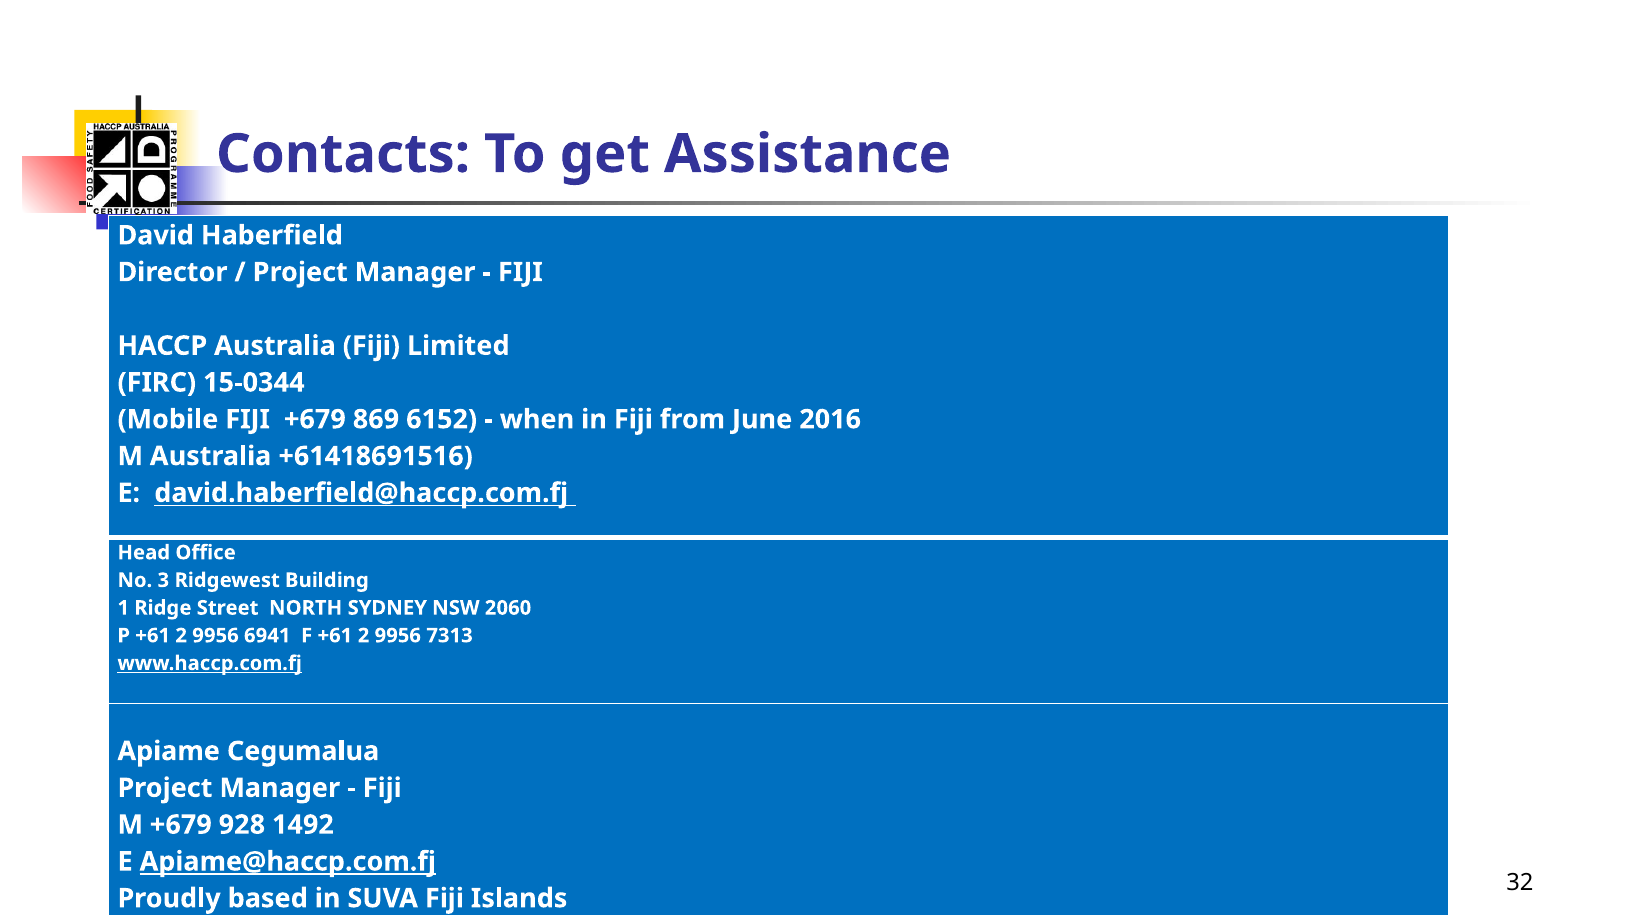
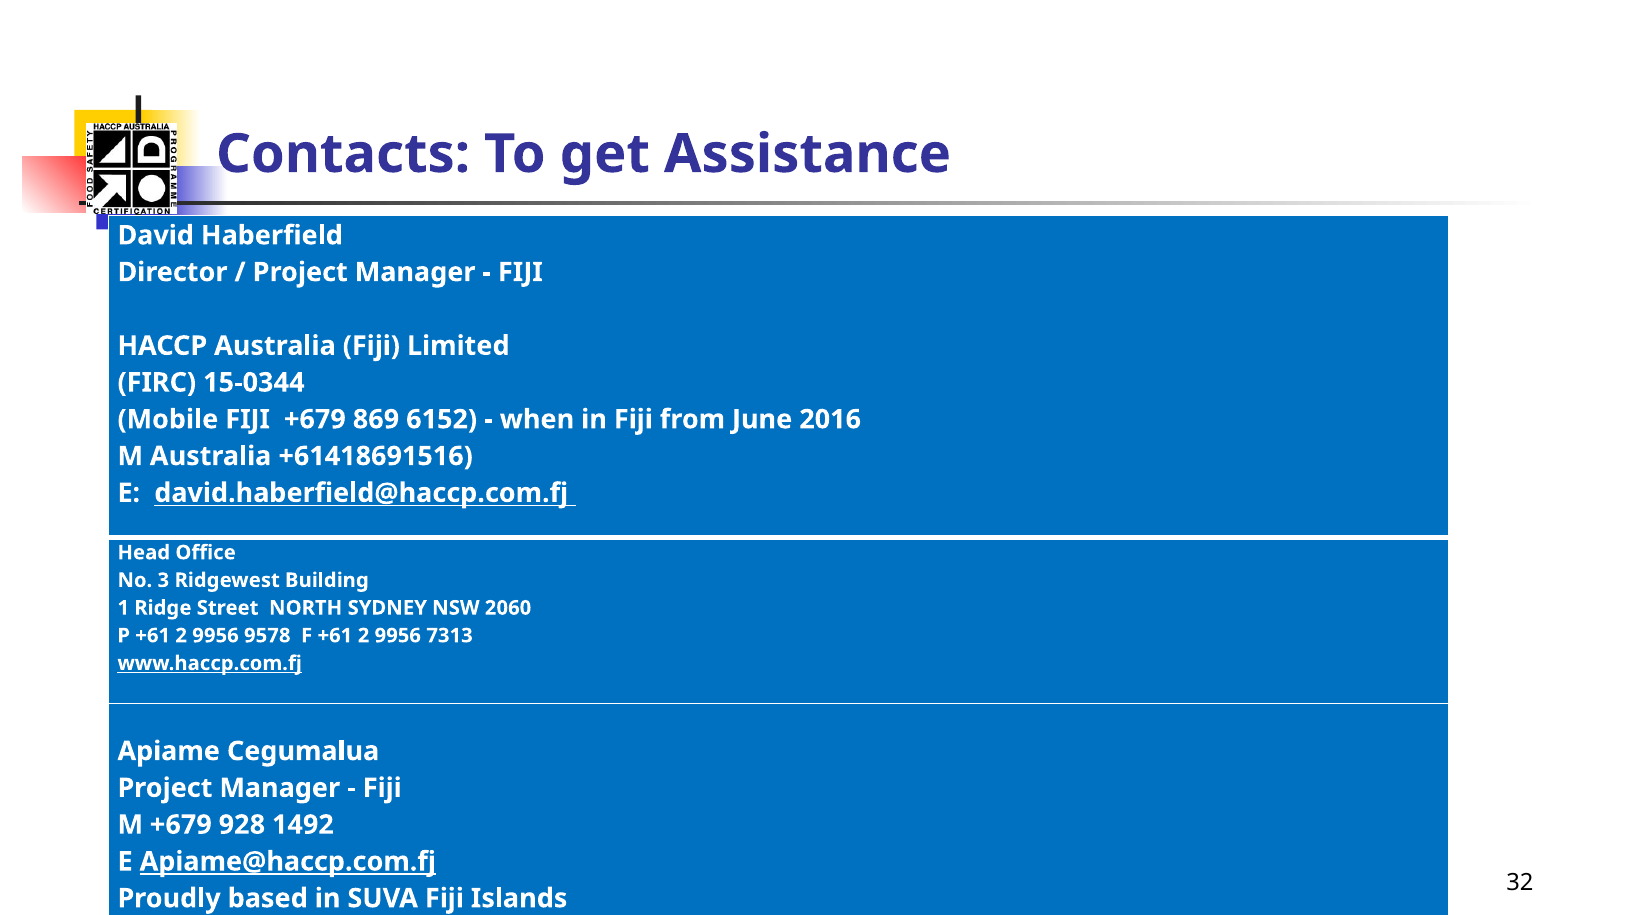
6941: 6941 -> 9578
